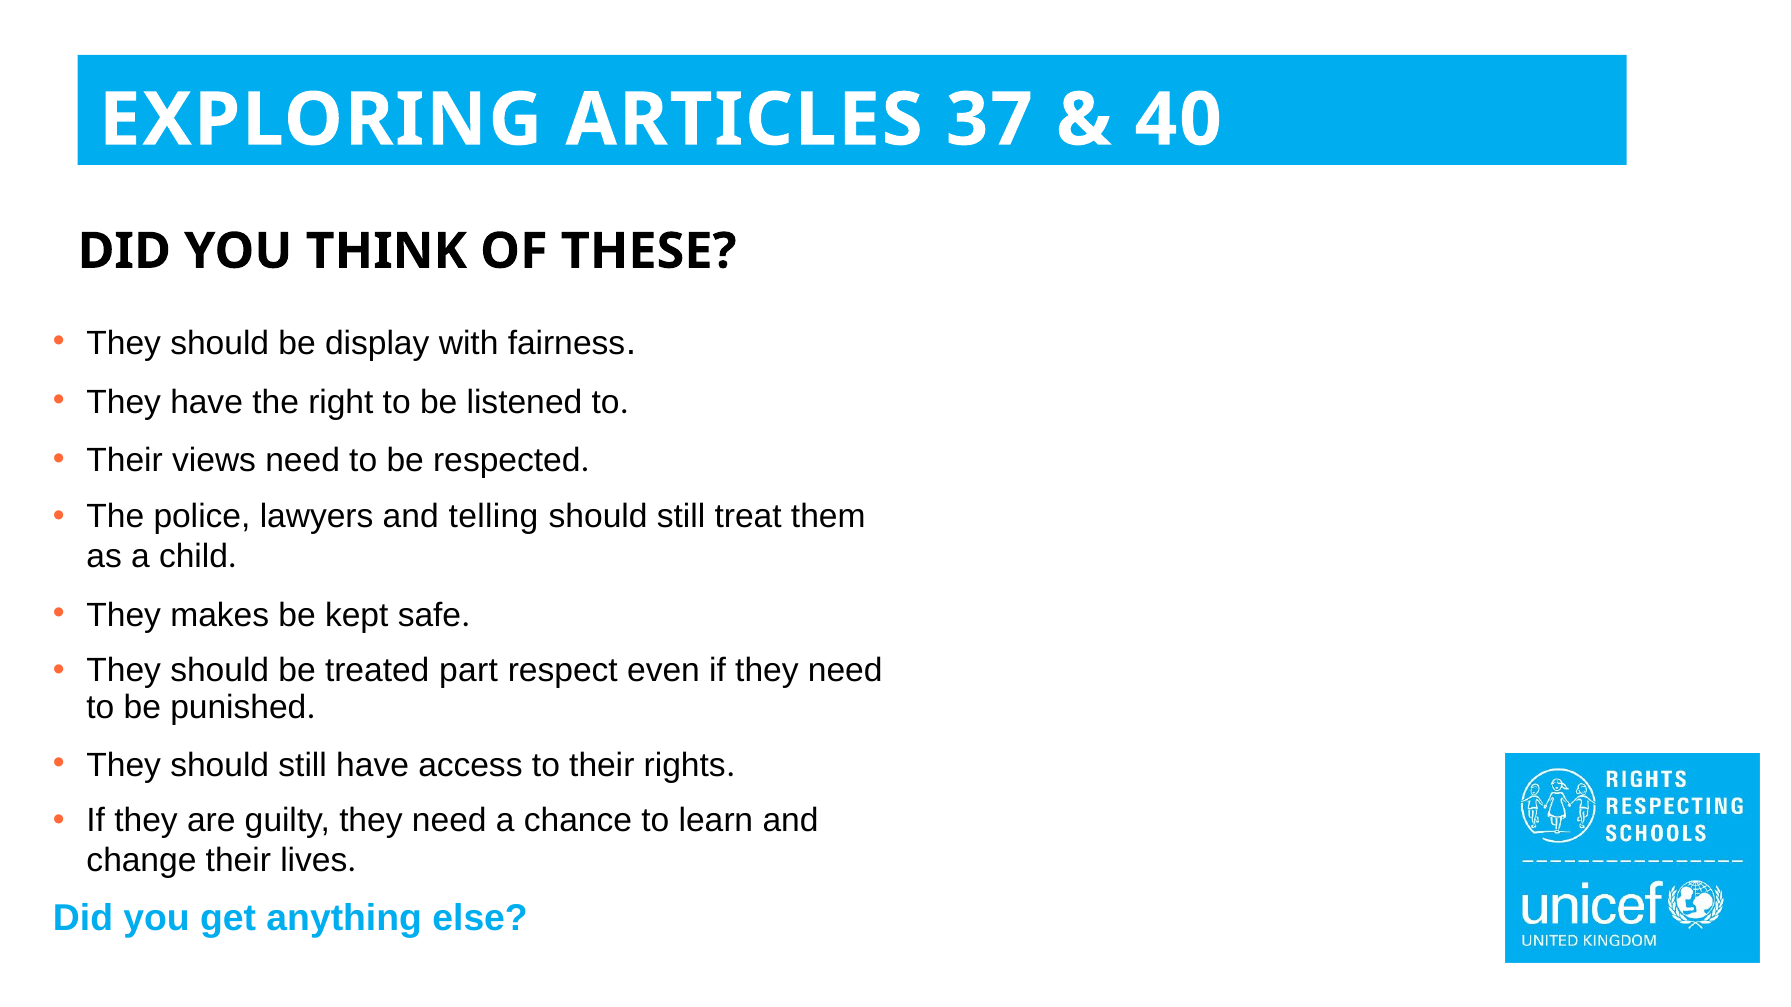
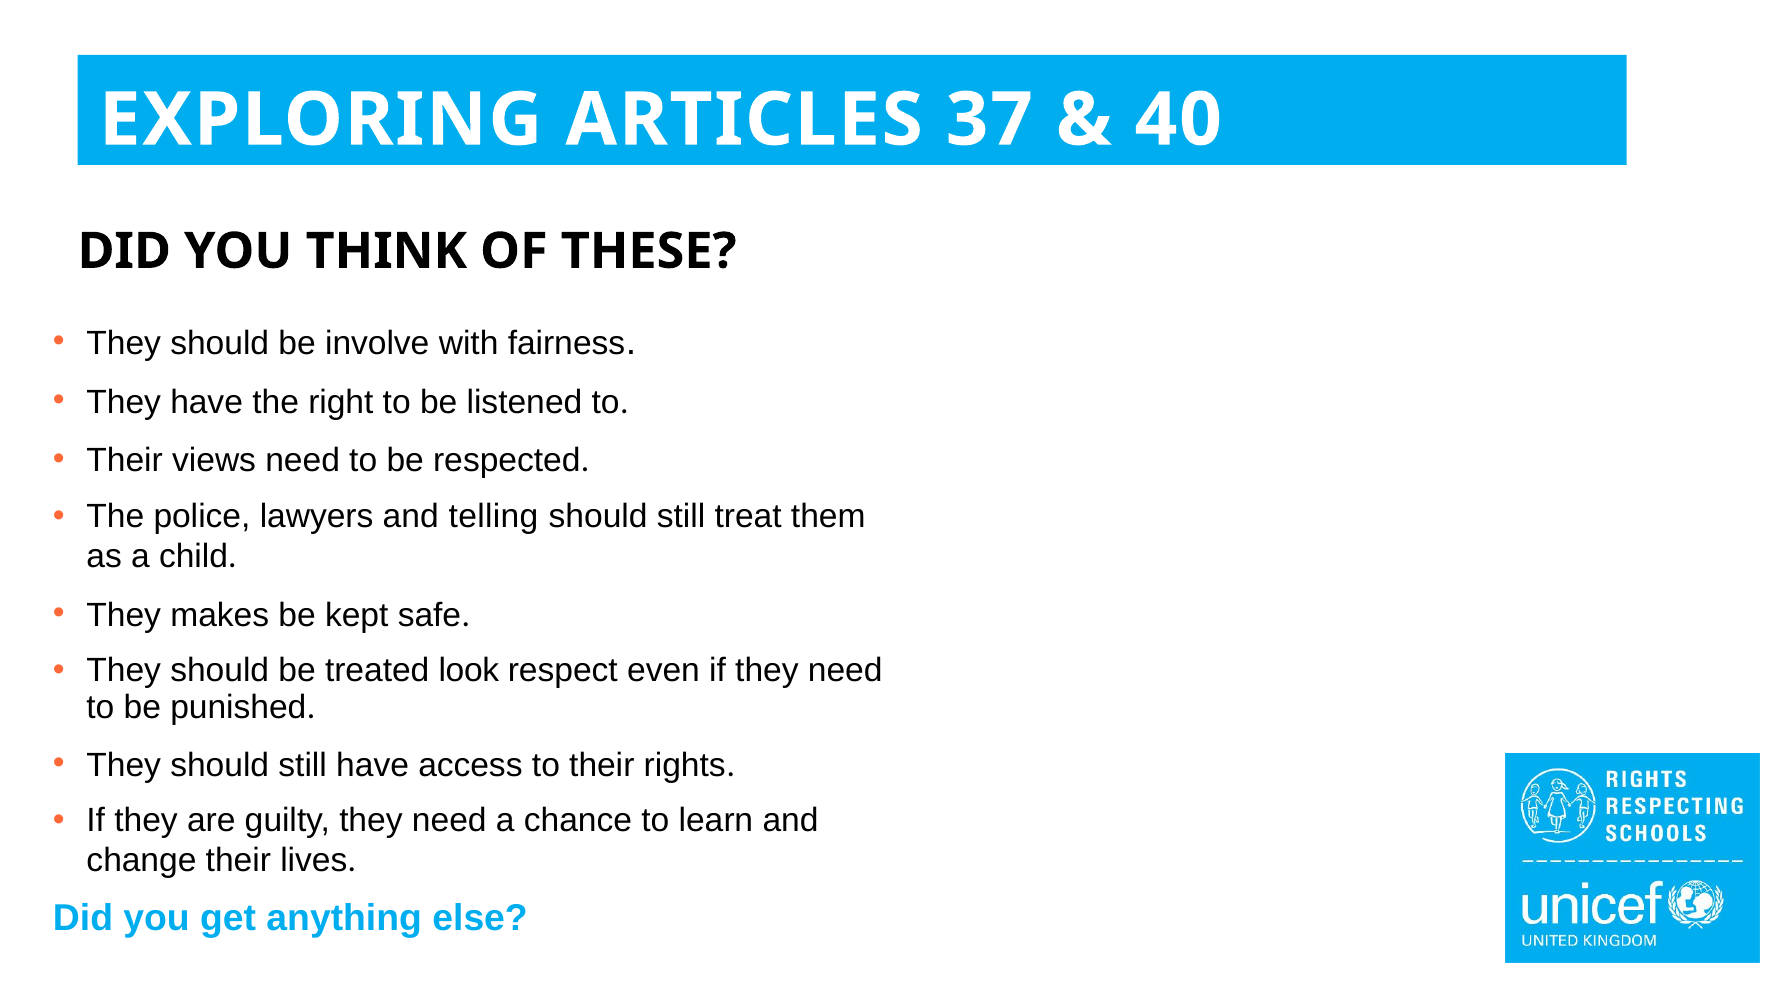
display: display -> involve
part: part -> look
